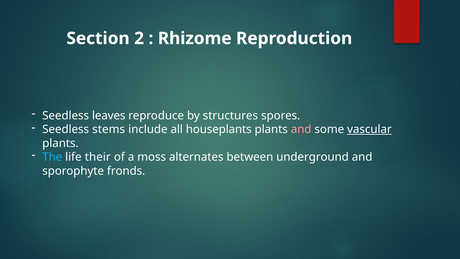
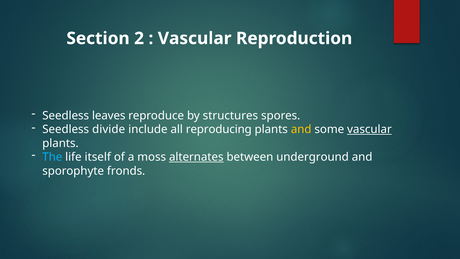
Rhizome at (195, 38): Rhizome -> Vascular
stems: stems -> divide
houseplants: houseplants -> reproducing
and at (301, 129) colour: pink -> yellow
their: their -> itself
alternates underline: none -> present
